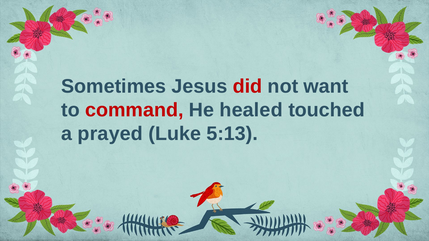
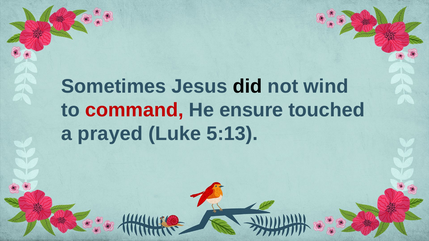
did colour: red -> black
want: want -> wind
healed: healed -> ensure
